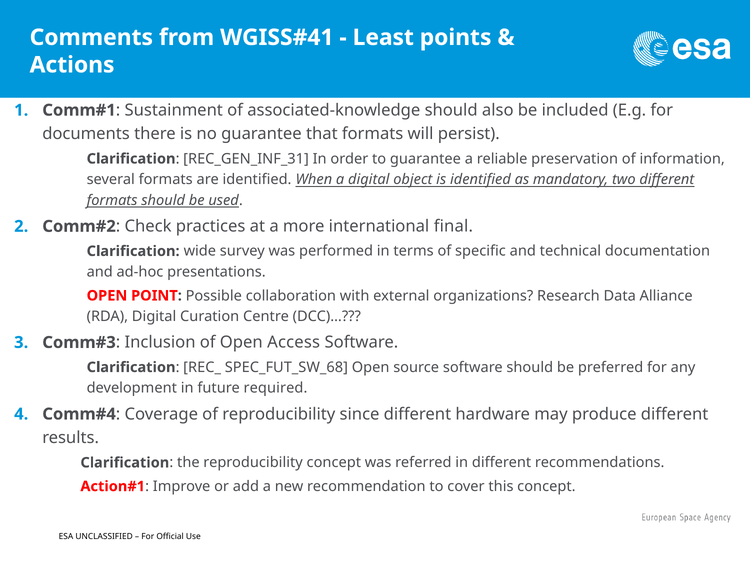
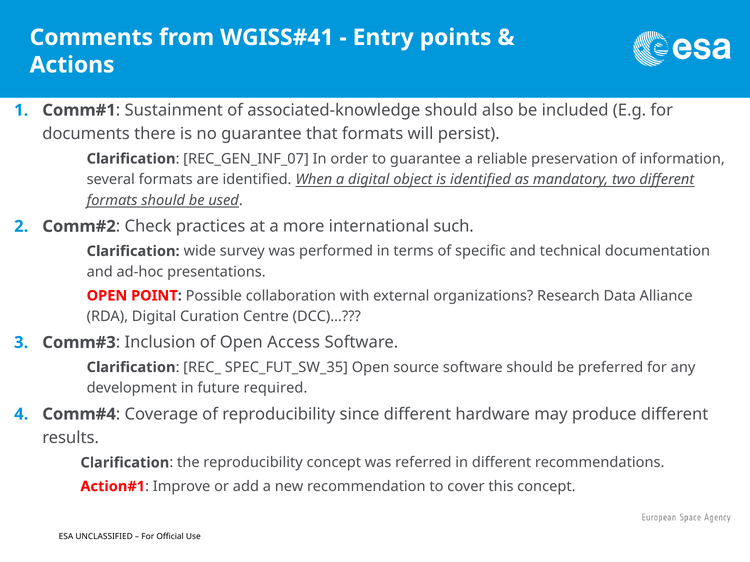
Least: Least -> Entry
REC_GEN_INF_31: REC_GEN_INF_31 -> REC_GEN_INF_07
final: final -> such
SPEC_FUT_SW_68: SPEC_FUT_SW_68 -> SPEC_FUT_SW_35
